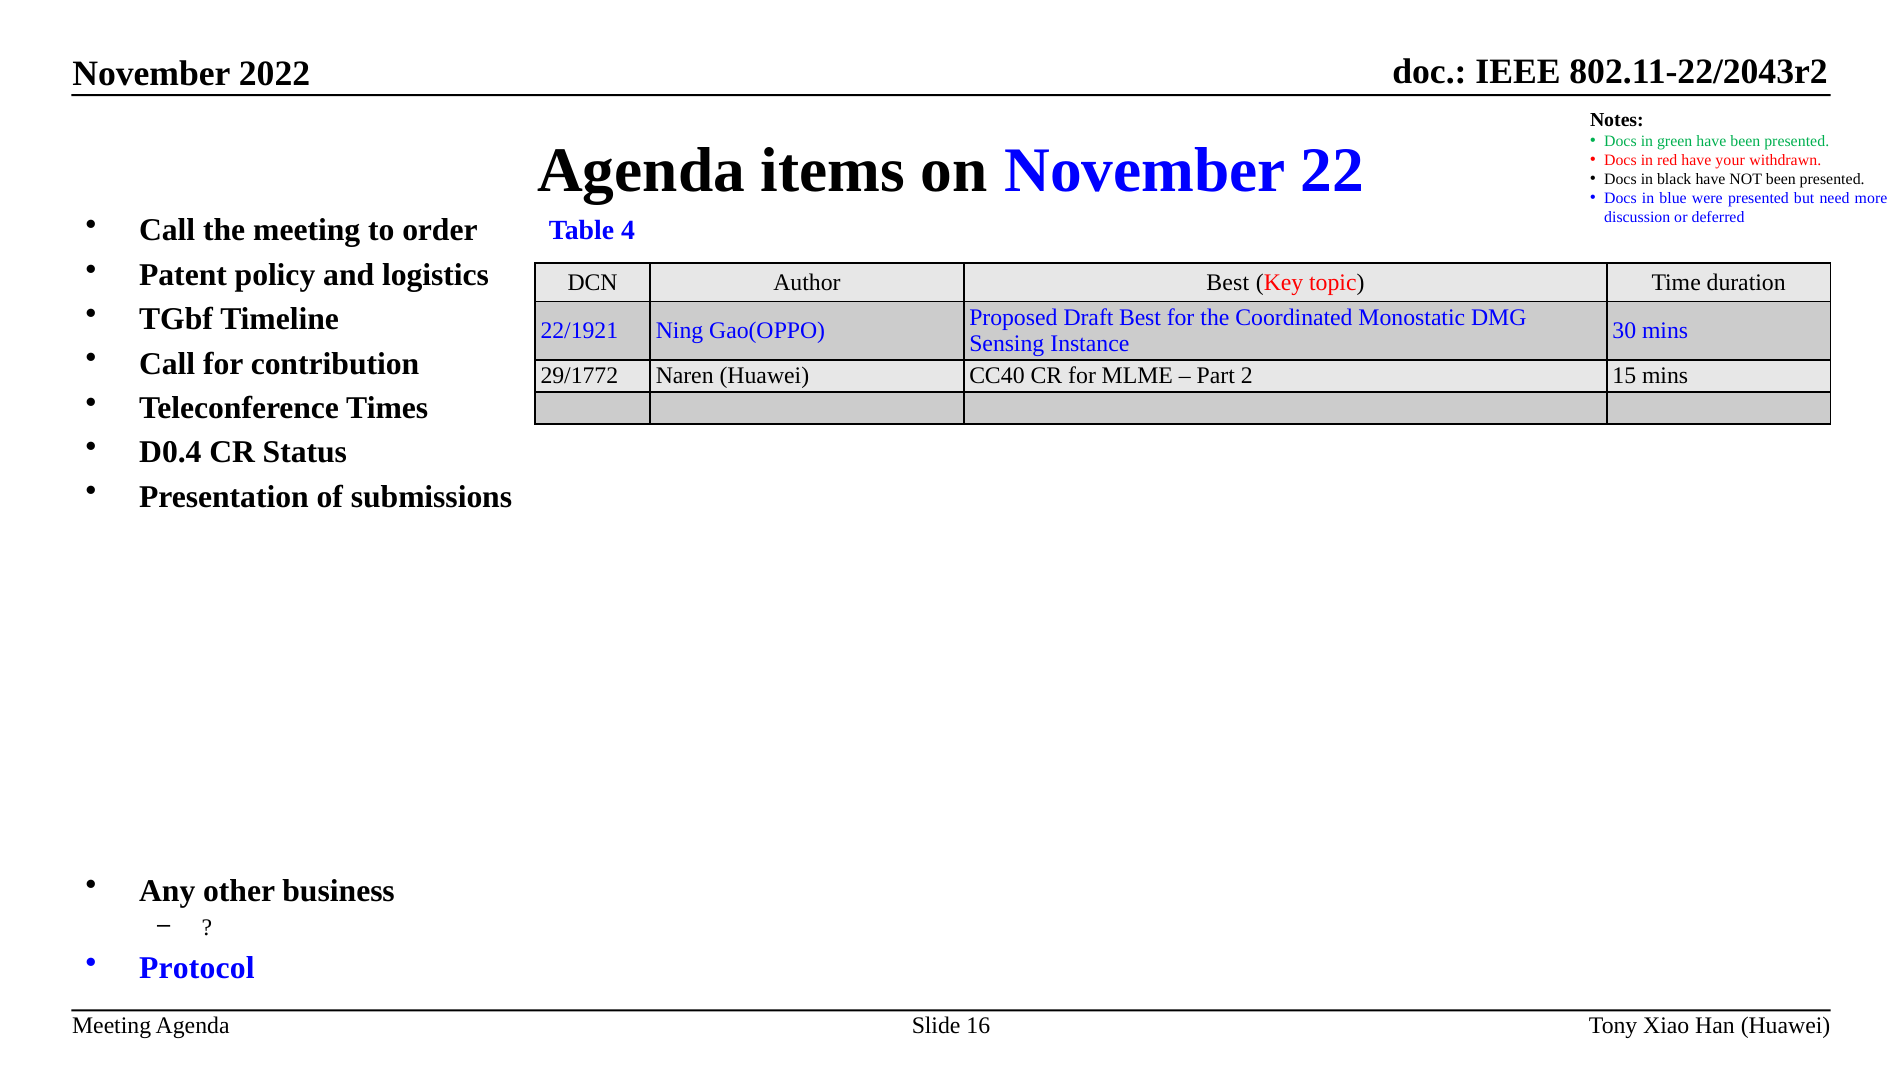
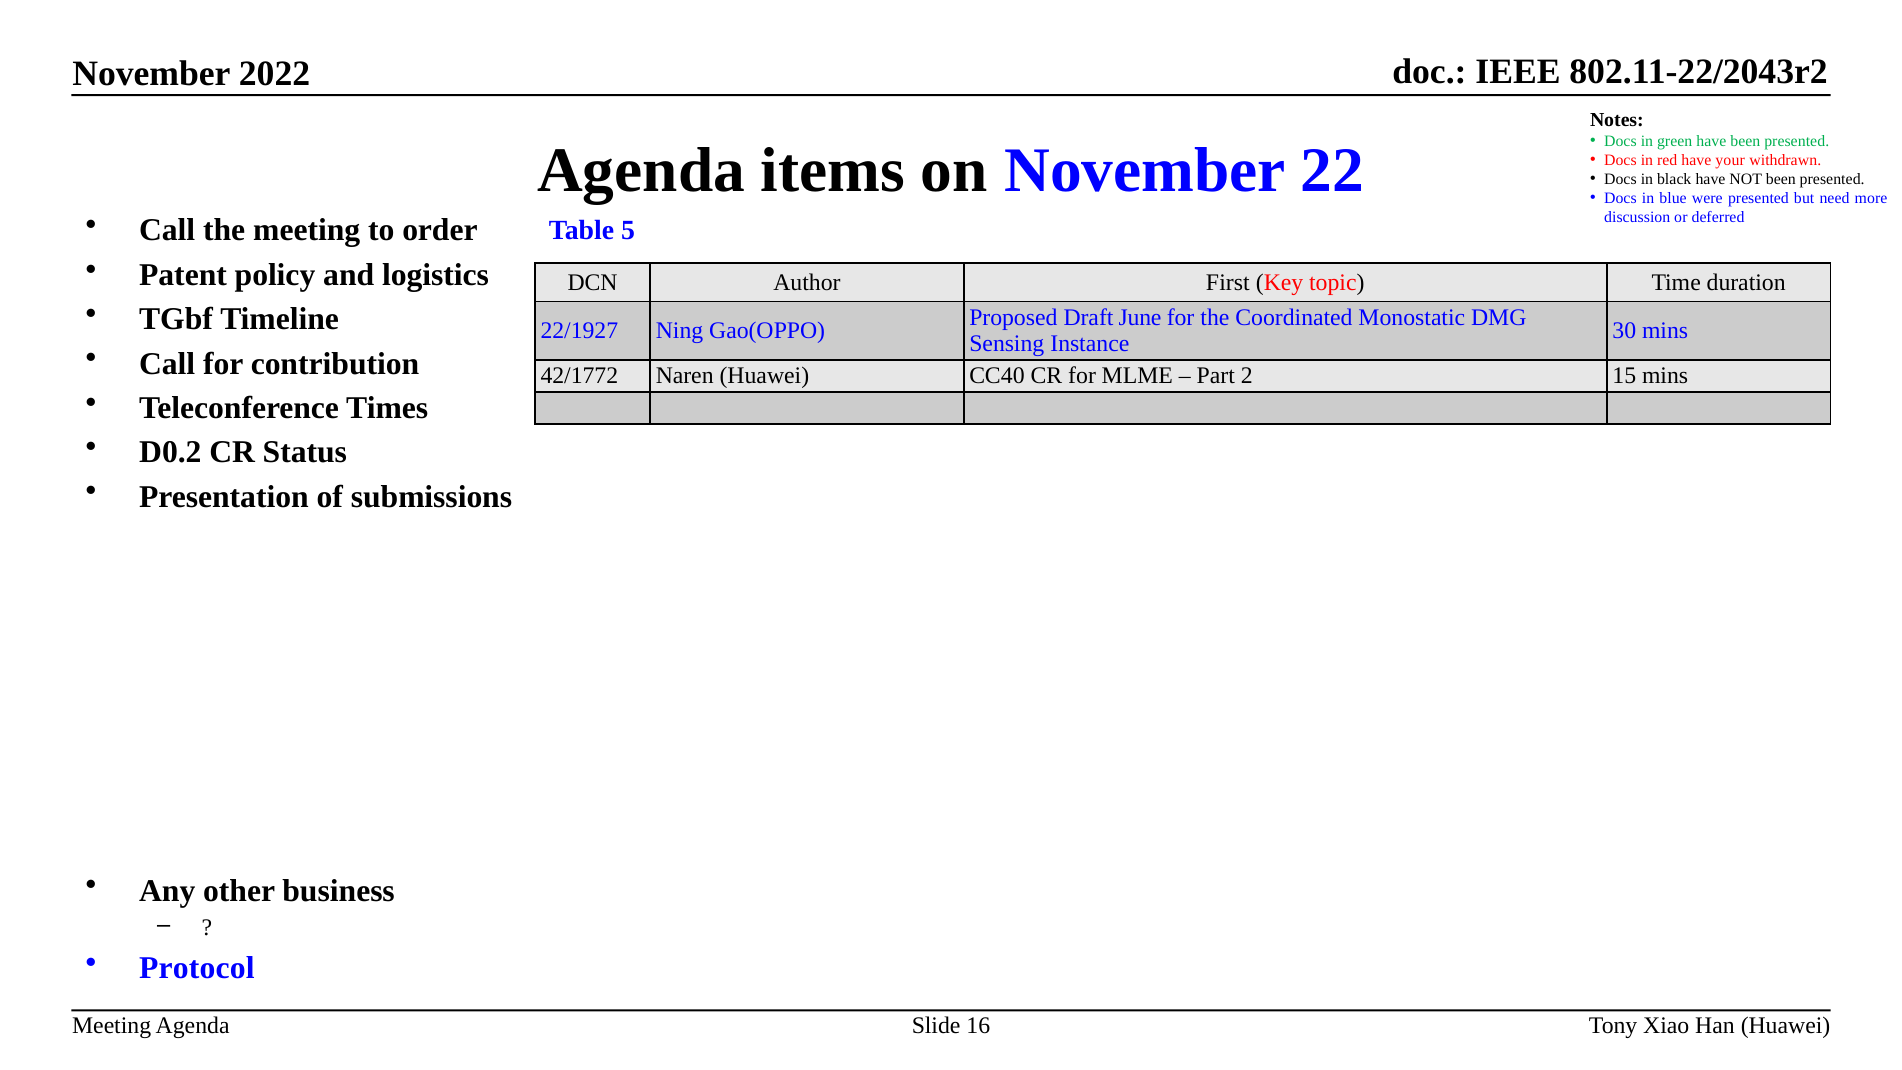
4: 4 -> 5
Author Best: Best -> First
Draft Best: Best -> June
22/1921: 22/1921 -> 22/1927
29/1772: 29/1772 -> 42/1772
D0.4: D0.4 -> D0.2
